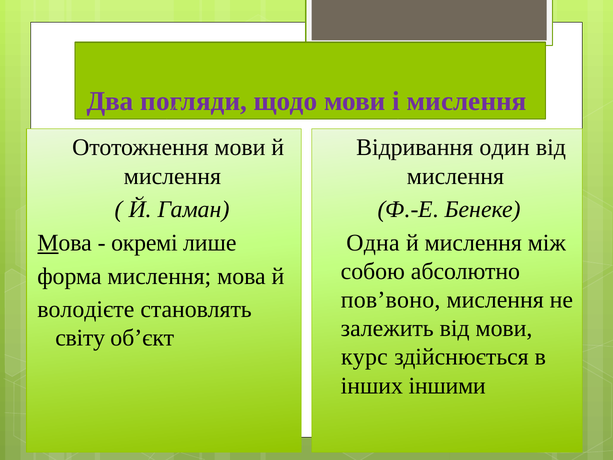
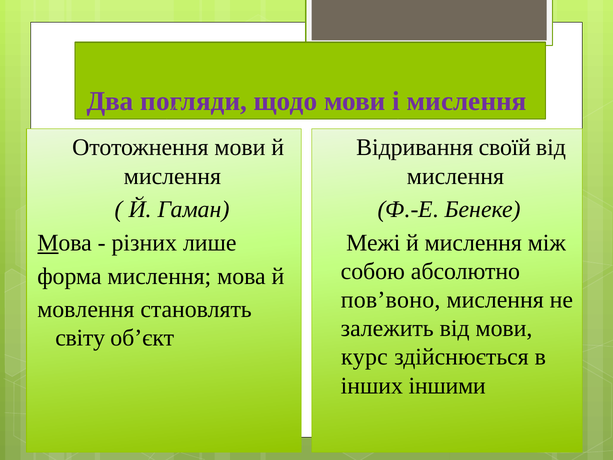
один: один -> своїй
окремі: окремі -> різних
Одна: Одна -> Межі
володієте: володієте -> мовлення
